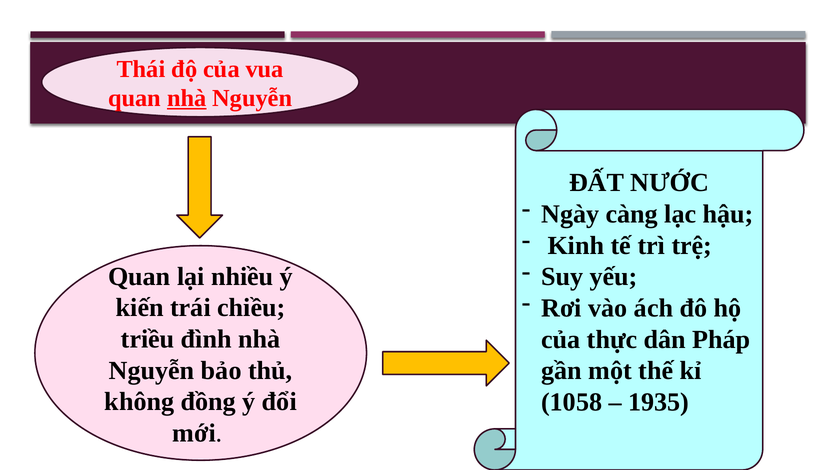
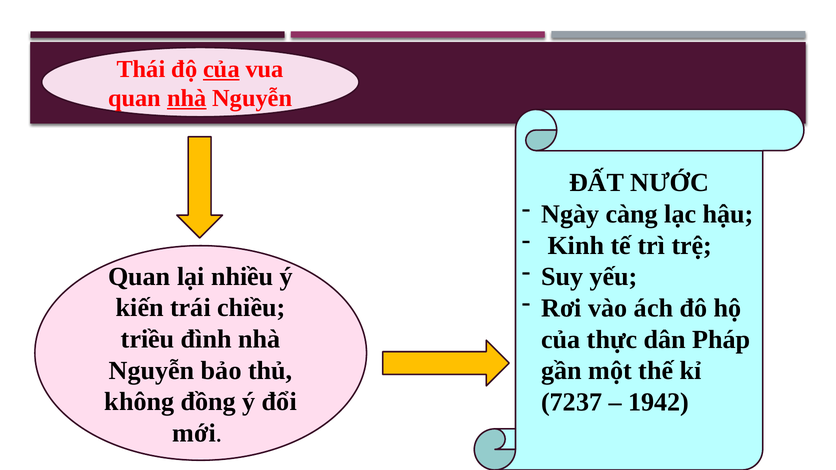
của at (221, 69) underline: none -> present
1058: 1058 -> 7237
1935: 1935 -> 1942
